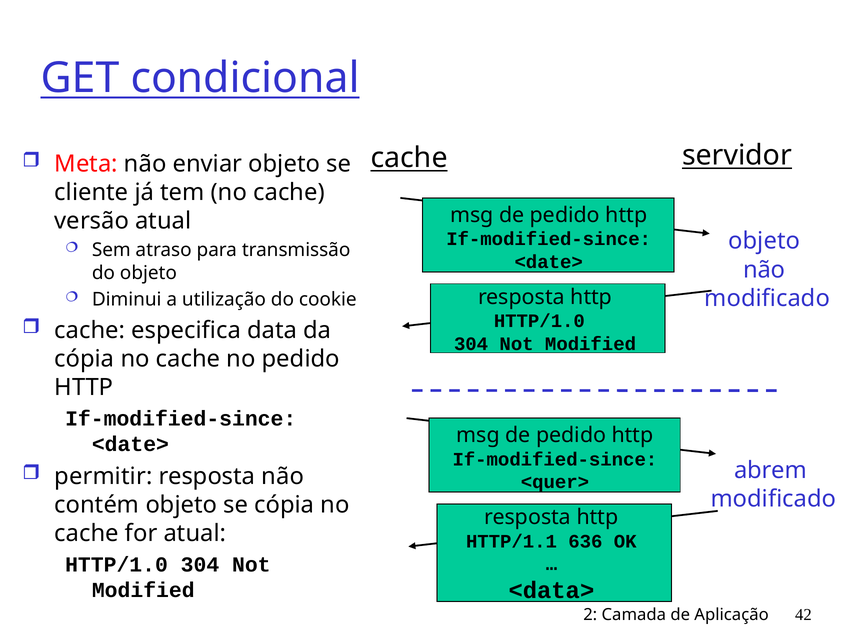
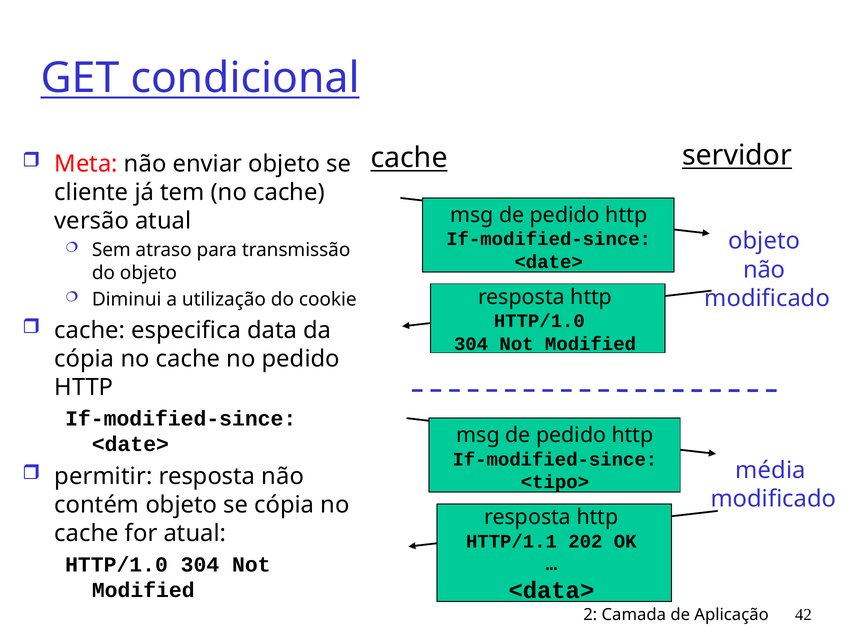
abrem: abrem -> média
<quer>: <quer> -> <tipo>
636: 636 -> 202
